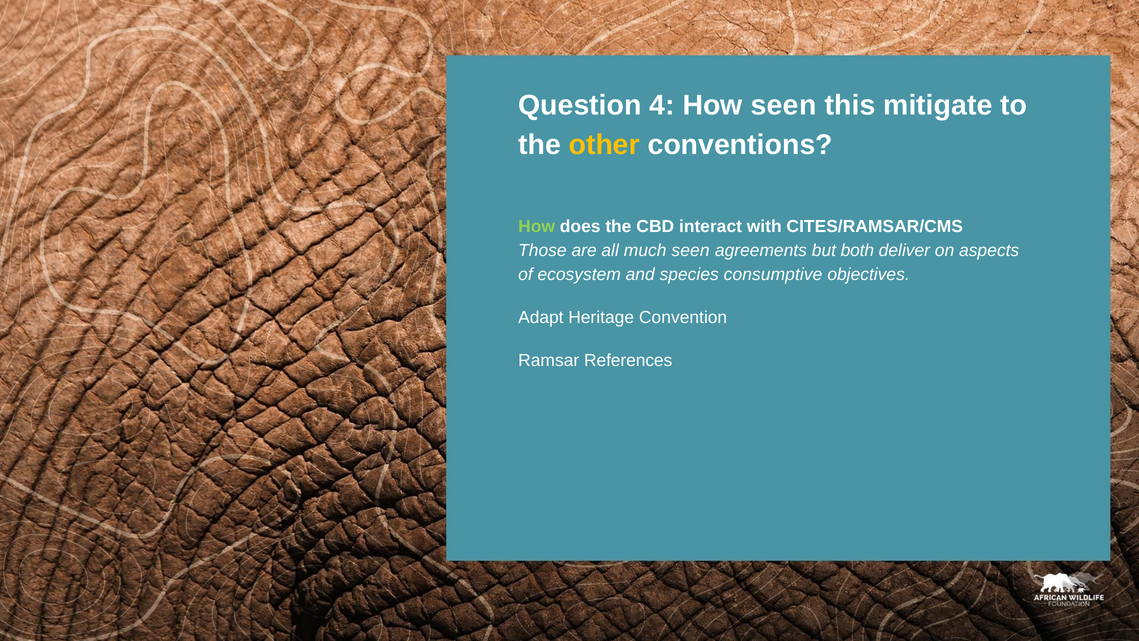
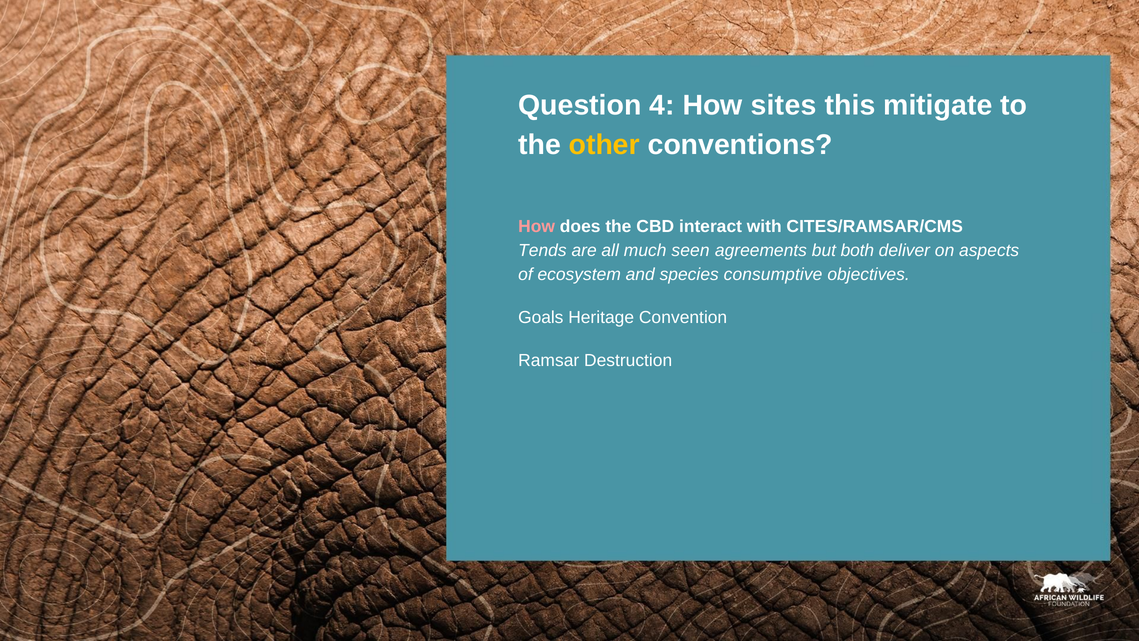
How seen: seen -> sites
How at (537, 226) colour: light green -> pink
Those: Those -> Tends
Adapt: Adapt -> Goals
References: References -> Destruction
